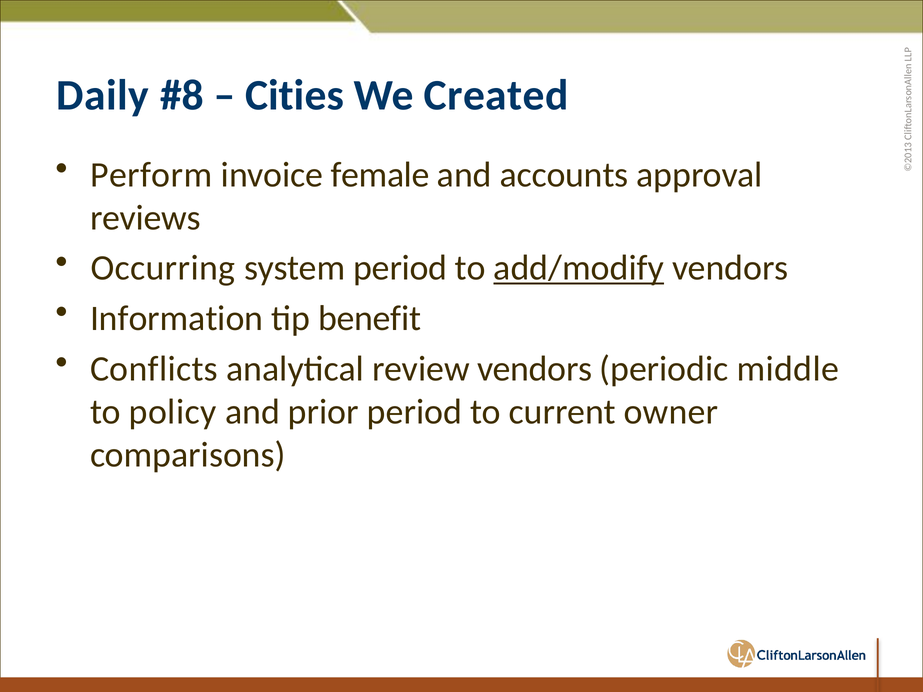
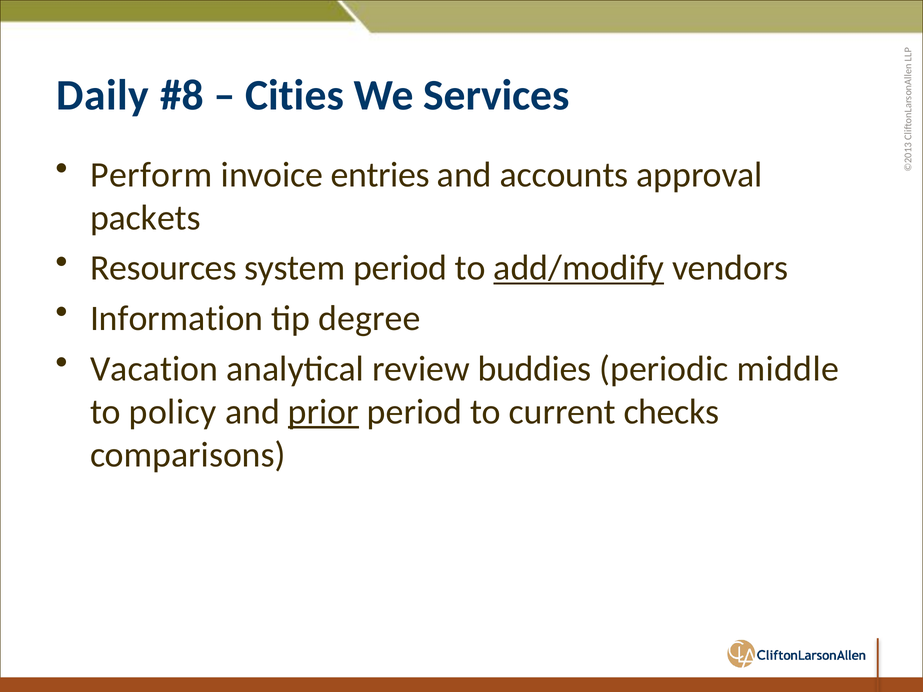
Created: Created -> Services
female: female -> entries
reviews: reviews -> packets
Occurring: Occurring -> Resources
benefit: benefit -> degree
Conflicts: Conflicts -> Vacation
review vendors: vendors -> buddies
prior underline: none -> present
owner: owner -> checks
